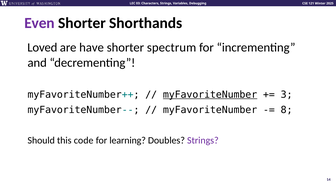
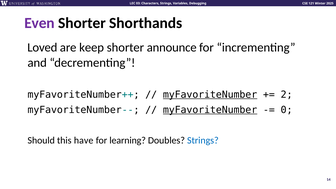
have: have -> keep
spectrum: spectrum -> announce
3: 3 -> 2
myFavoriteNumber at (210, 110) underline: none -> present
8: 8 -> 0
code: code -> have
Strings at (203, 140) colour: purple -> blue
